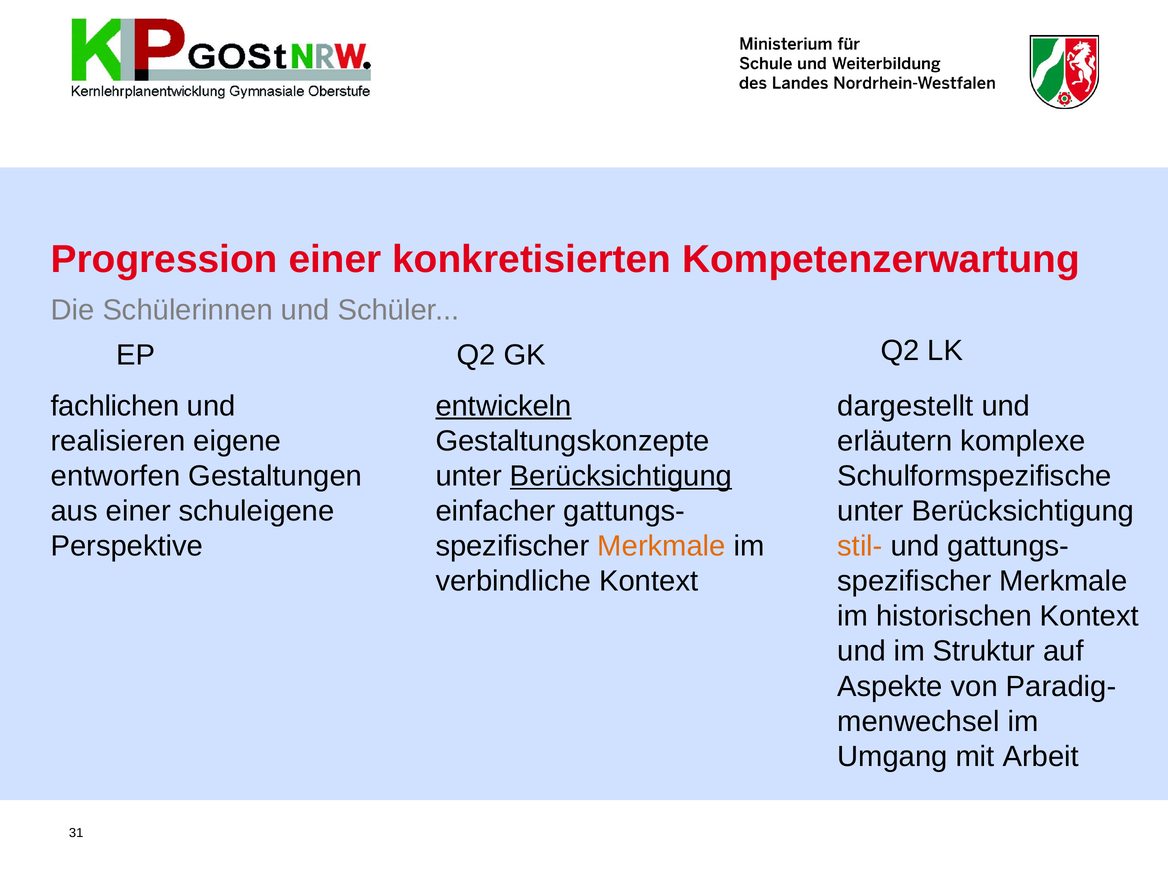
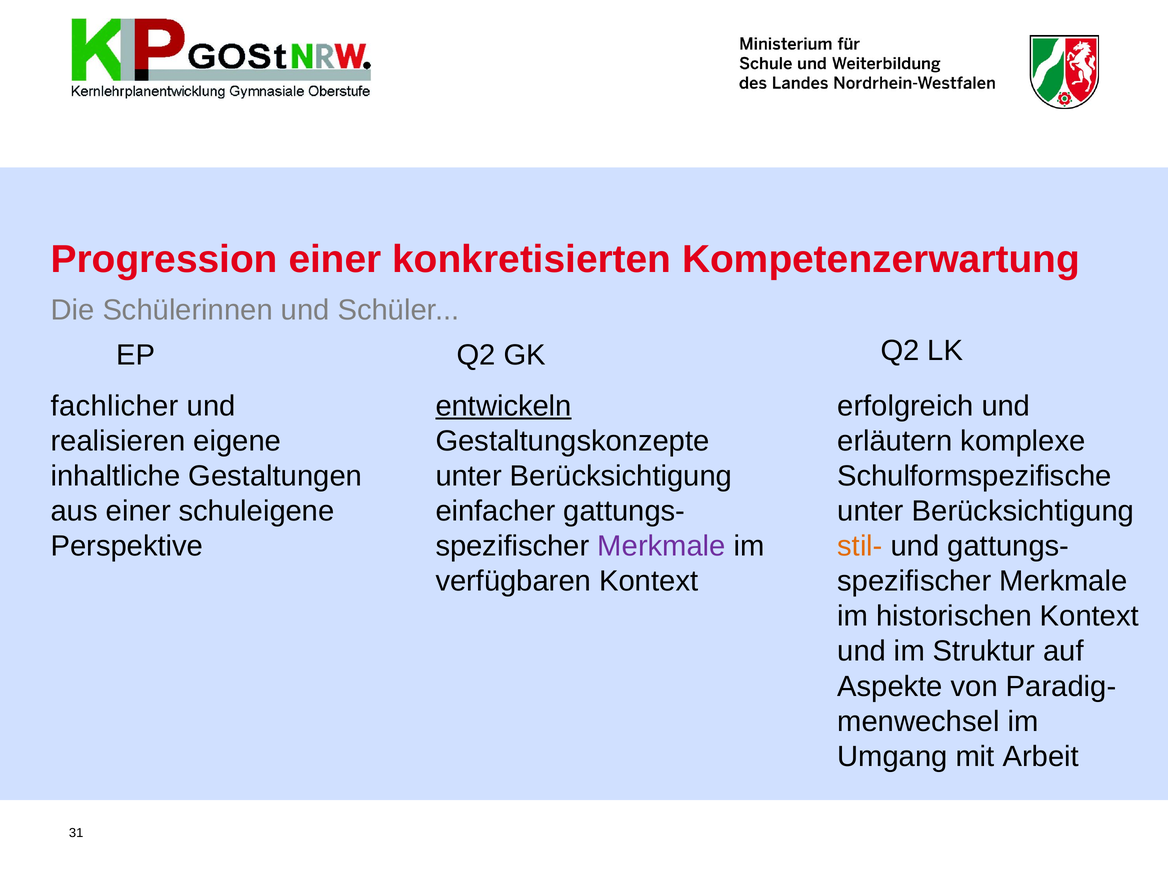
fachlichen: fachlichen -> fachlicher
dargestellt: dargestellt -> erfolgreich
entworfen: entworfen -> inhaltliche
Berücksichtigung at (621, 476) underline: present -> none
Merkmale at (662, 546) colour: orange -> purple
verbindliche: verbindliche -> verfügbaren
